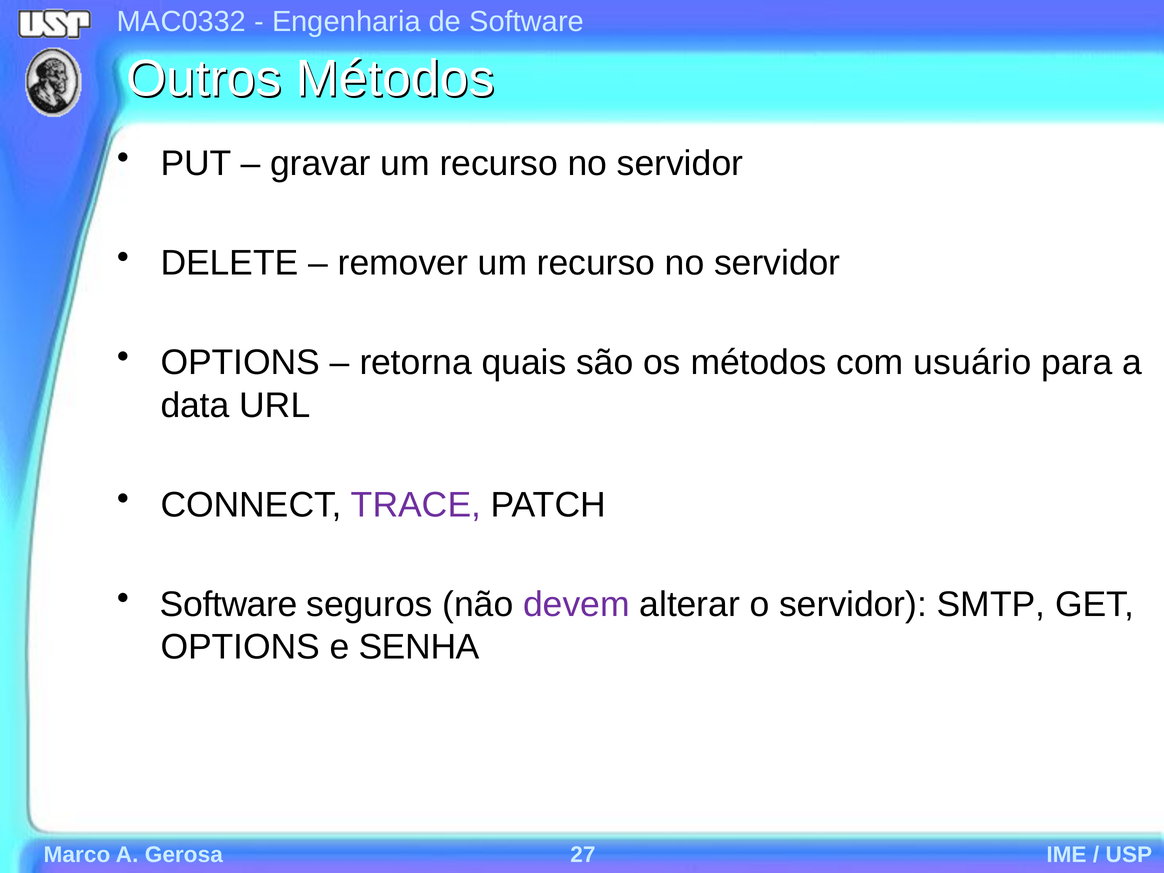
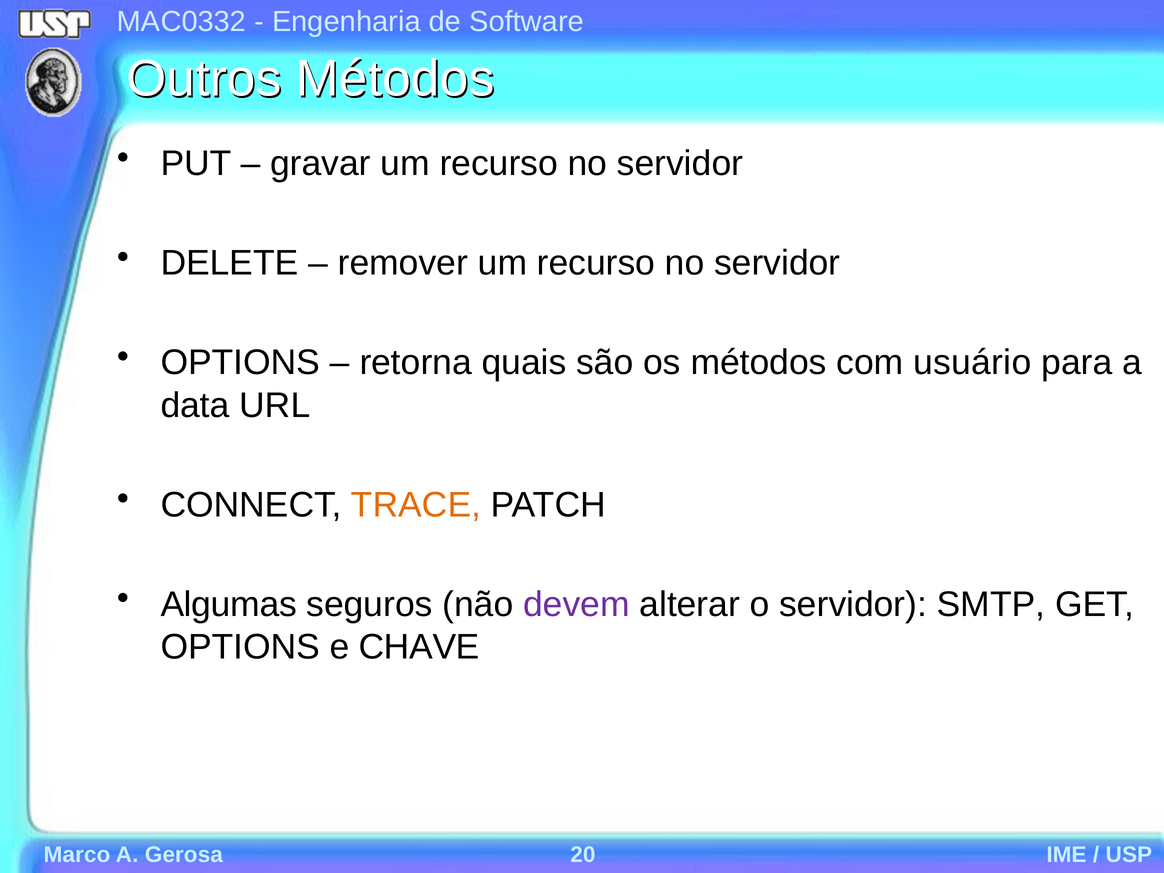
TRACE colour: purple -> orange
Software at (229, 604): Software -> Algumas
SENHA: SENHA -> CHAVE
27: 27 -> 20
